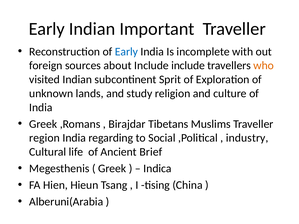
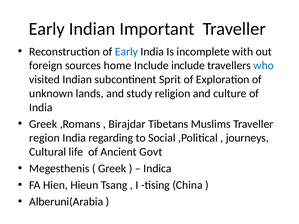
about: about -> home
who colour: orange -> blue
industry: industry -> journeys
Brief: Brief -> Govt
